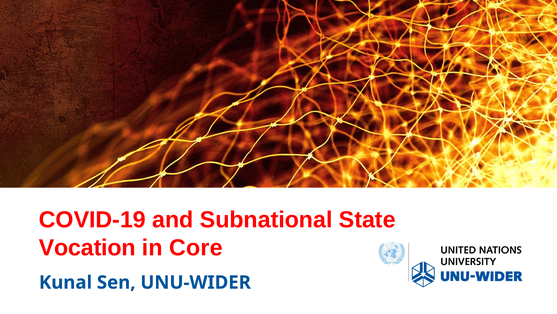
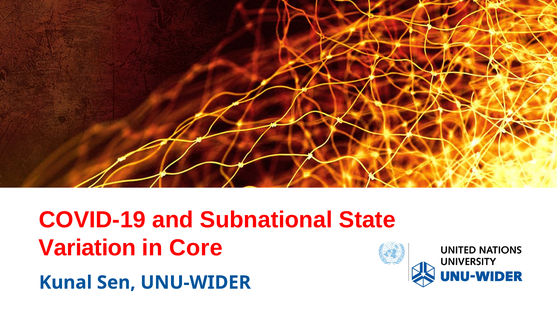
Vocation: Vocation -> Variation
